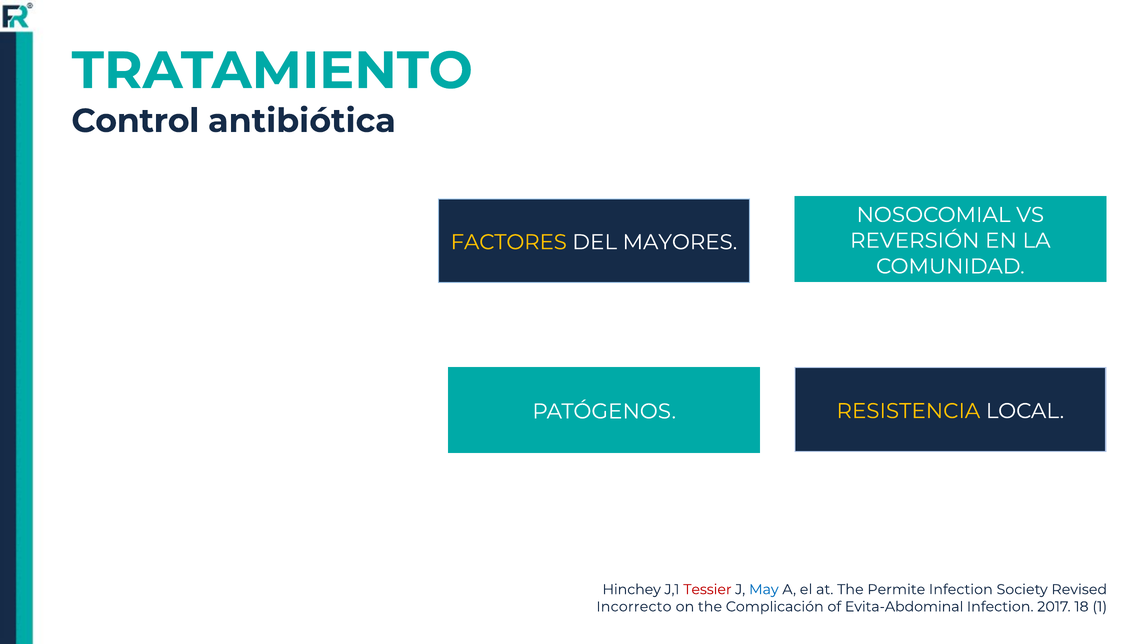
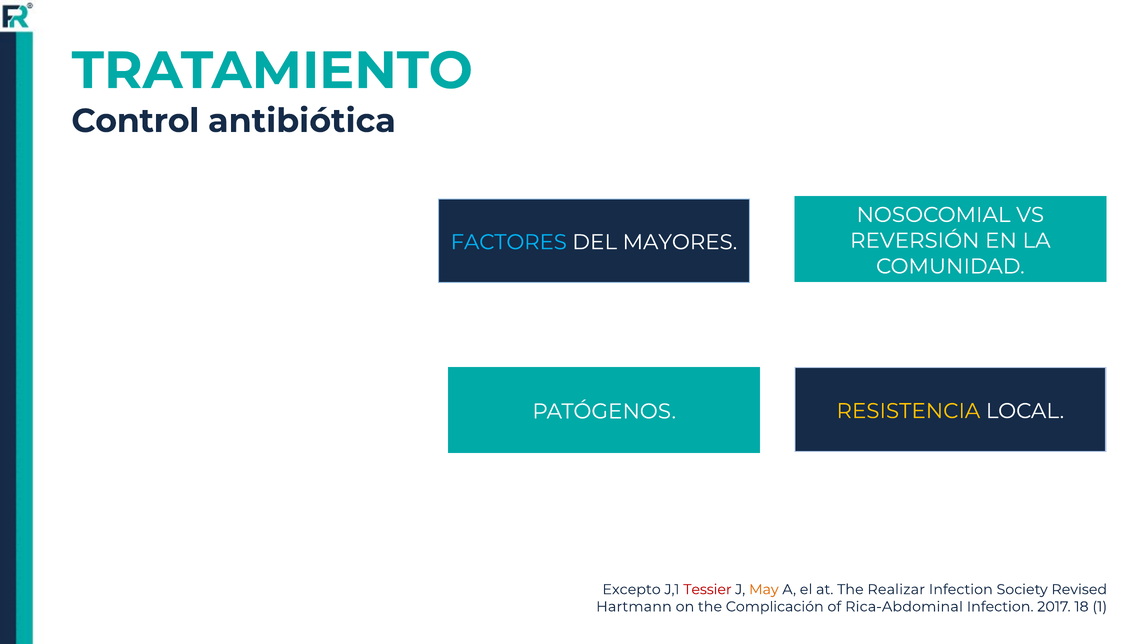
FACTORES colour: yellow -> light blue
Hinchey: Hinchey -> Excepto
May colour: blue -> orange
Permite: Permite -> Realizar
Incorrecto: Incorrecto -> Hartmann
Evita-Abdominal: Evita-Abdominal -> Rica-Abdominal
